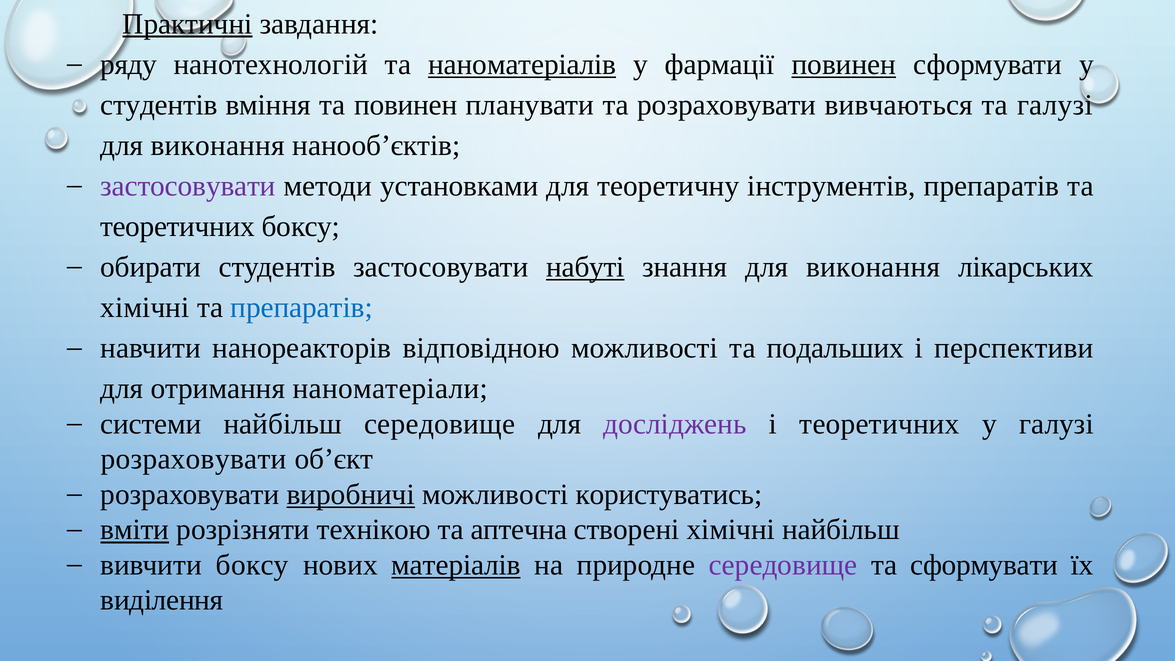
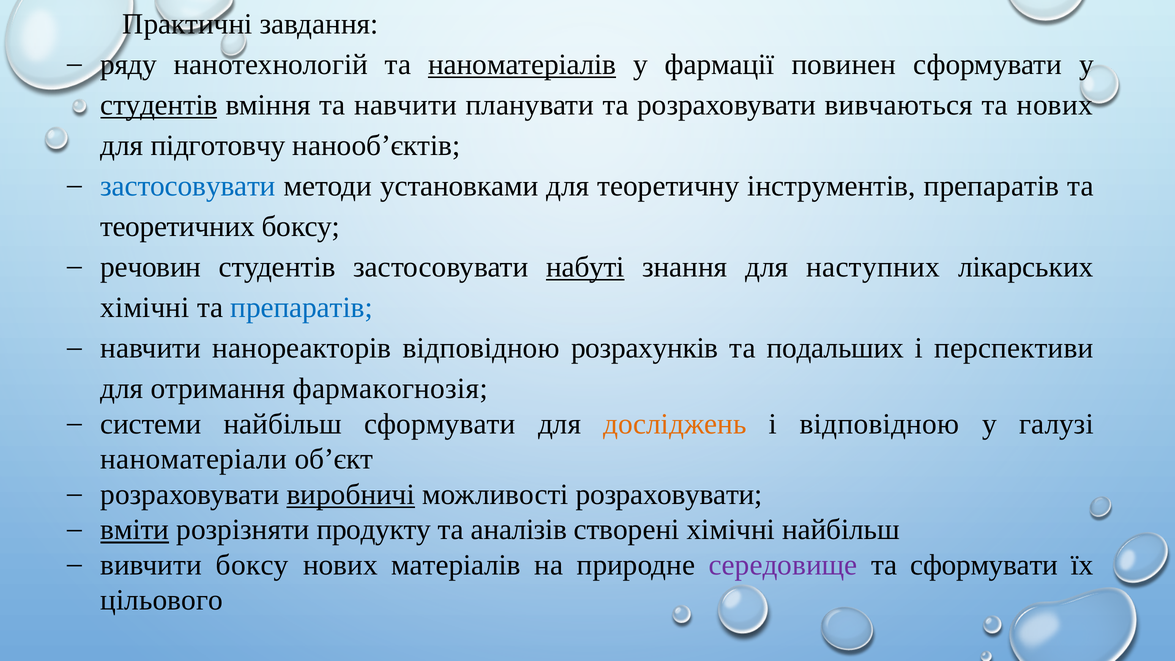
Практичні underline: present -> none
повинен at (844, 65) underline: present -> none
студентів at (159, 105) underline: none -> present
та повинен: повинен -> навчити
та галузі: галузі -> нових
виконання at (218, 146): виконання -> підготовчу
застосовувати at (188, 186) colour: purple -> blue
обирати: обирати -> речовин
знання для виконання: виконання -> наступних
відповідною можливості: можливості -> розрахунків
наноматеріали: наноматеріали -> фармакогнозія
найбільш середовище: середовище -> сформувати
досліджень colour: purple -> orange
і теоретичних: теоретичних -> відповідною
розраховувати at (194, 459): розраховувати -> наноматеріали
можливості користуватись: користуватись -> розраховувати
технікою: технікою -> продукту
аптечна: аптечна -> аналізів
матеріалів underline: present -> none
виділення: виділення -> цільового
